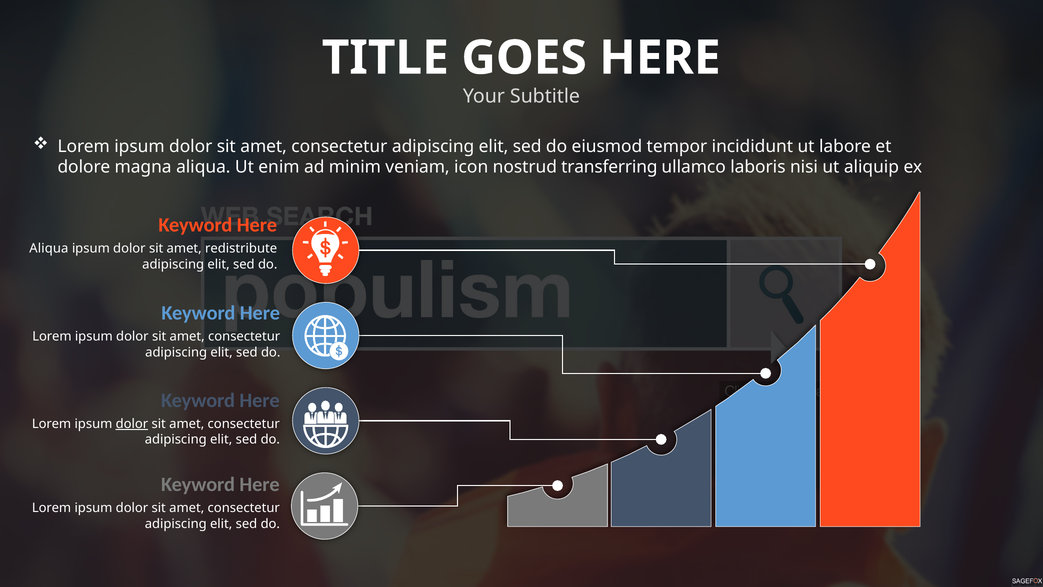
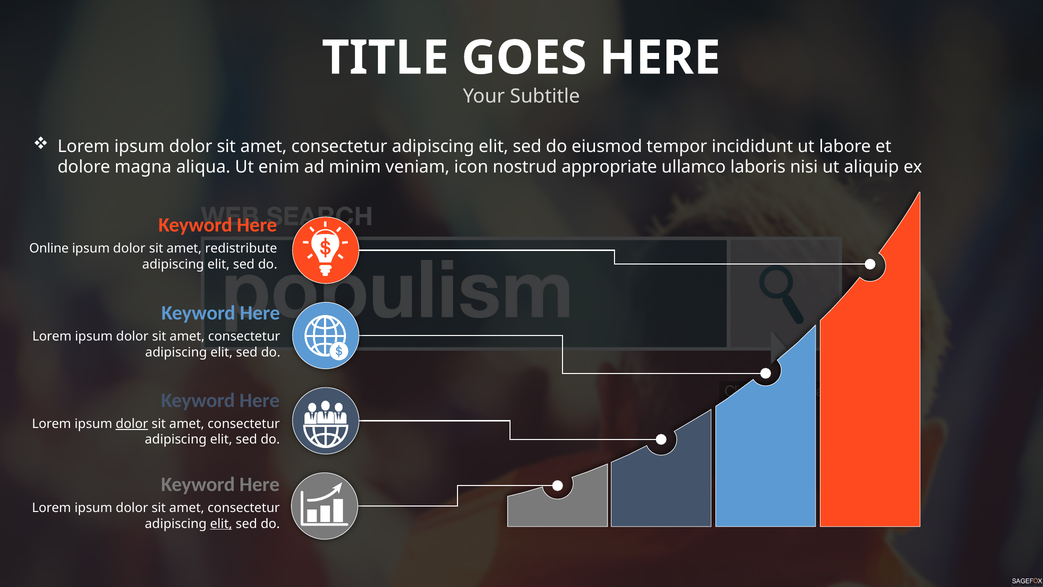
transferring: transferring -> appropriate
Aliqua at (49, 248): Aliqua -> Online
elit at (221, 523) underline: none -> present
